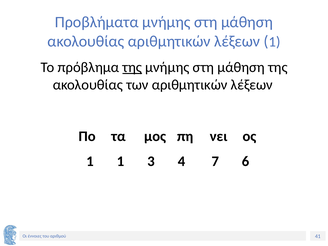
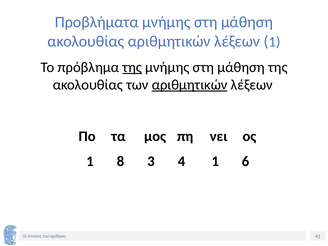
αριθμητικών at (190, 85) underline: none -> present
1 1: 1 -> 8
4 7: 7 -> 1
